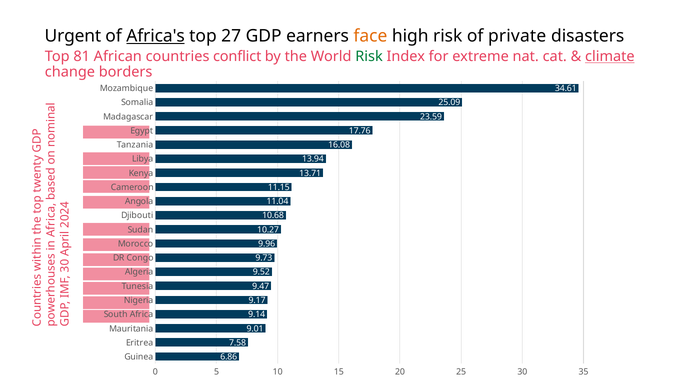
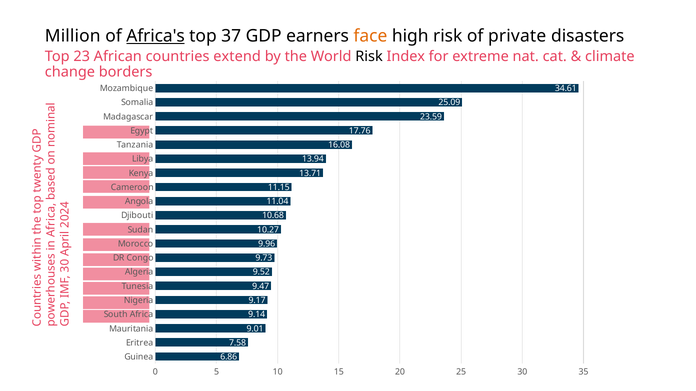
Urgent: Urgent -> Million
27: 27 -> 37
81: 81 -> 23
conflict: conflict -> extend
Risk at (369, 57) colour: green -> black
climate underline: present -> none
